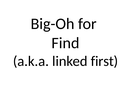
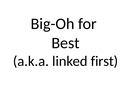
Find: Find -> Best
